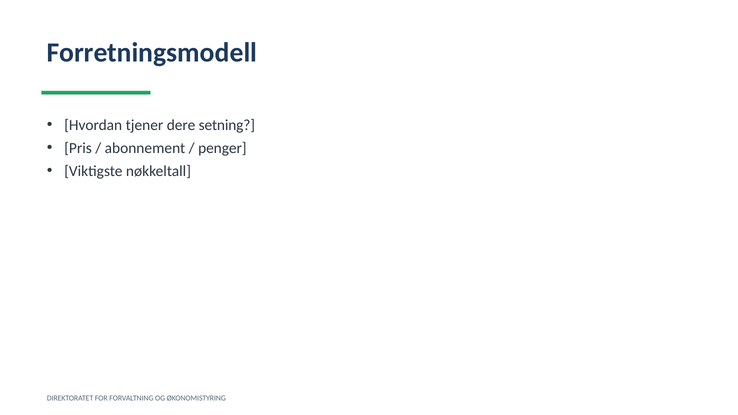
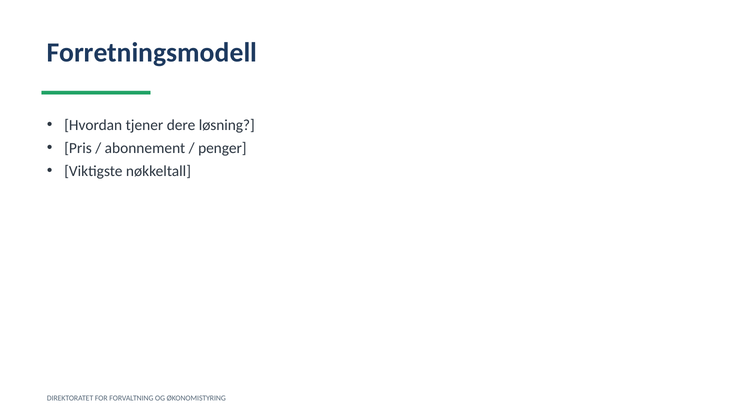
setning: setning -> løsning
